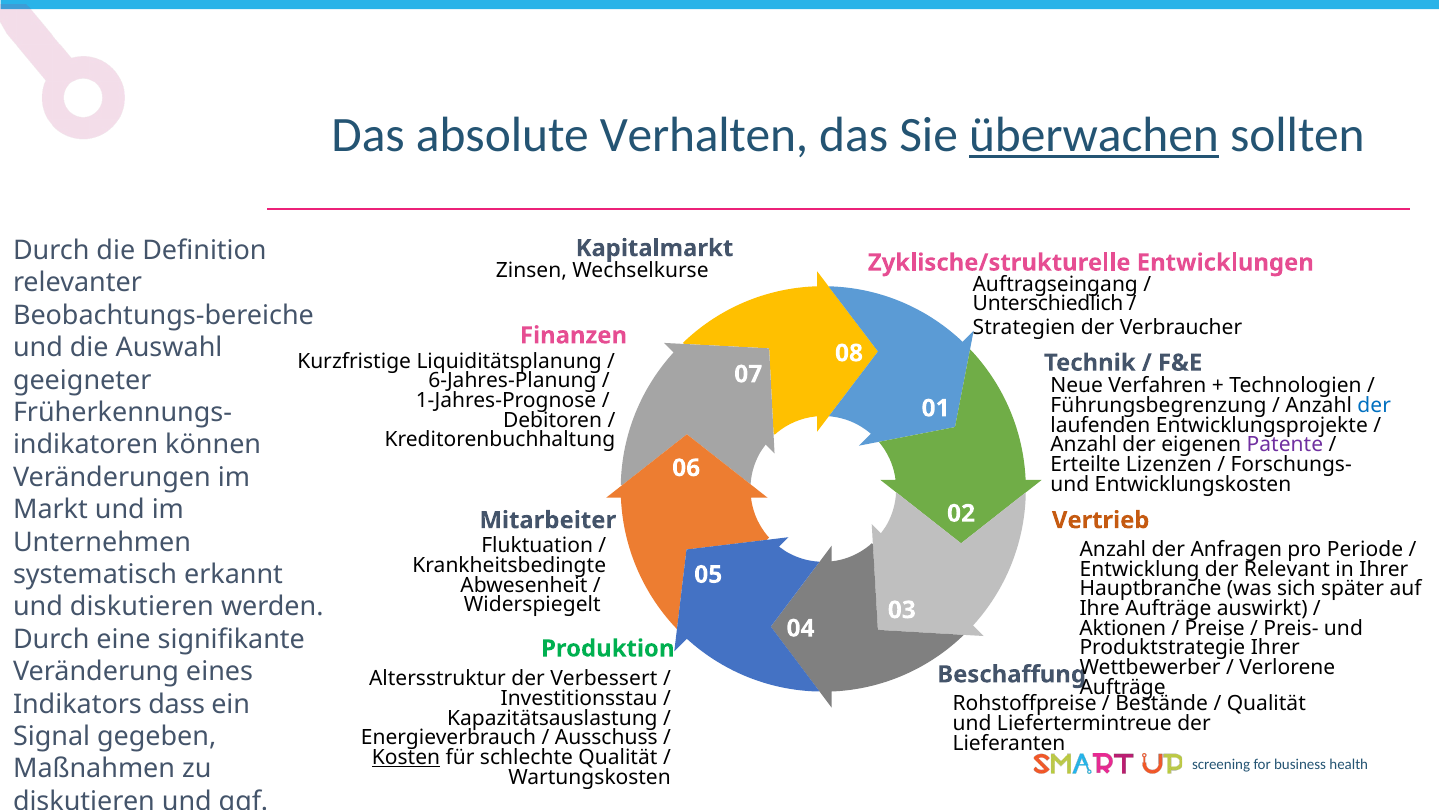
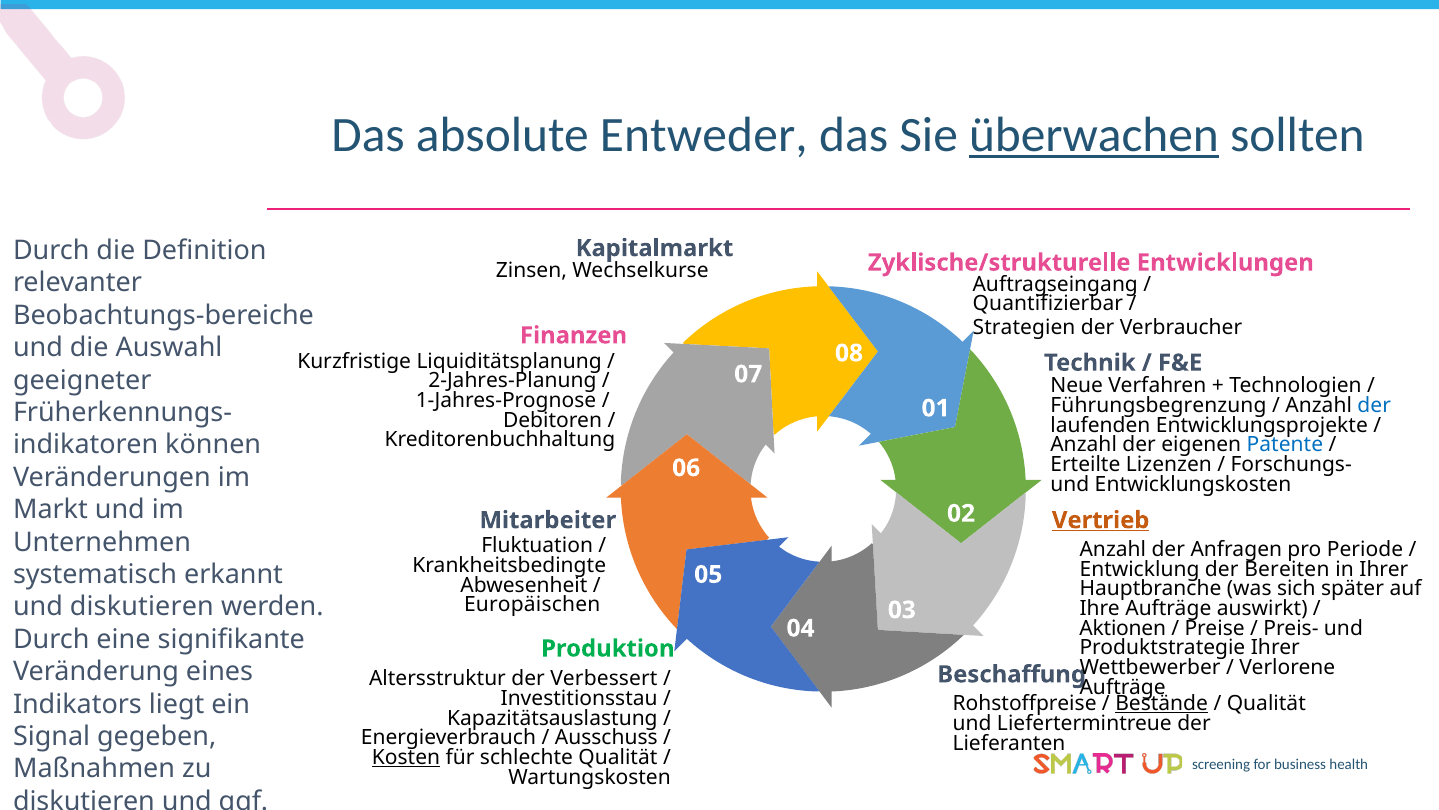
Verhalten: Verhalten -> Entweder
Unterschiedlich: Unterschiedlich -> Quantifizierbar
6-Jahres-Planung: 6-Jahres-Planung -> 2-Jahres-Planung
Patente colour: purple -> blue
Vertrieb underline: none -> present
Relevant: Relevant -> Bereiten
Widerspiegelt: Widerspiegelt -> Europäischen
dass: dass -> liegt
Bestände underline: none -> present
